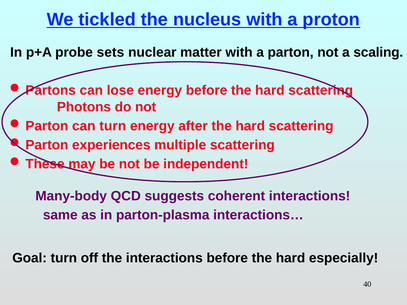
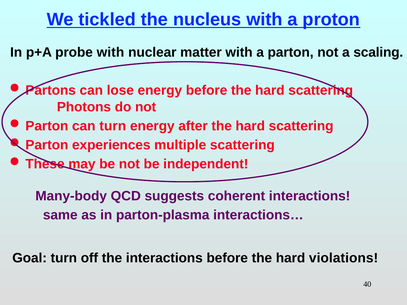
probe sets: sets -> with
especially: especially -> violations
